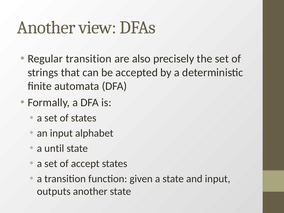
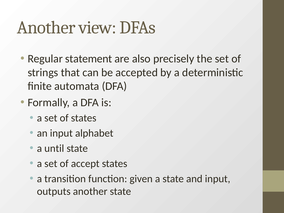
Regular transition: transition -> statement
